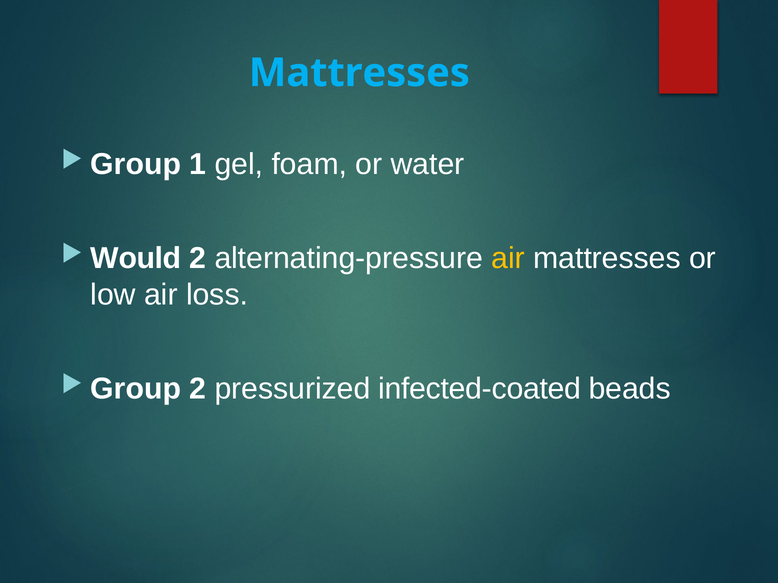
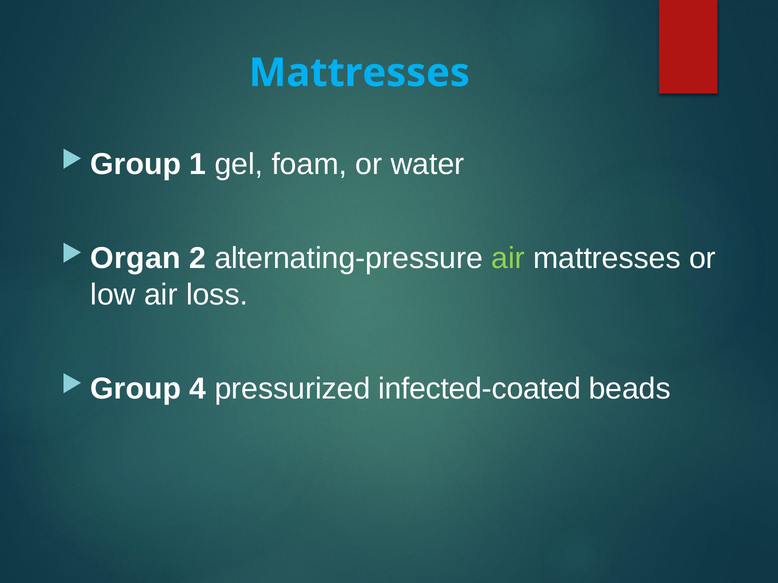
Would: Would -> Organ
air at (508, 259) colour: yellow -> light green
Group 2: 2 -> 4
